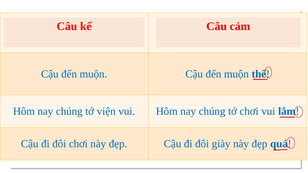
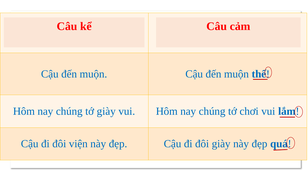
tớ viện: viện -> giày
đôi chơi: chơi -> viện
